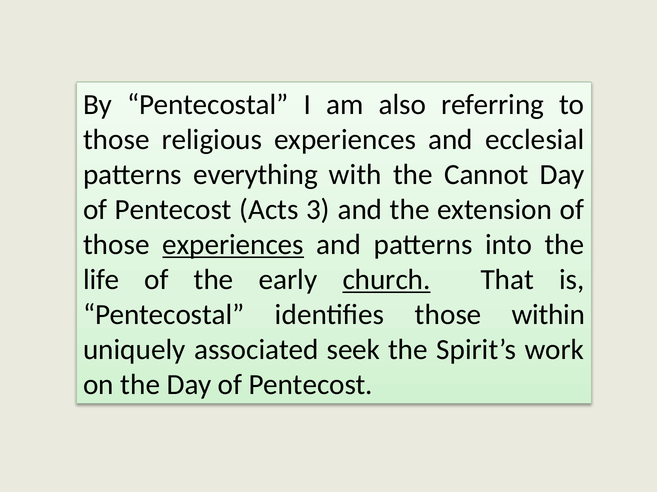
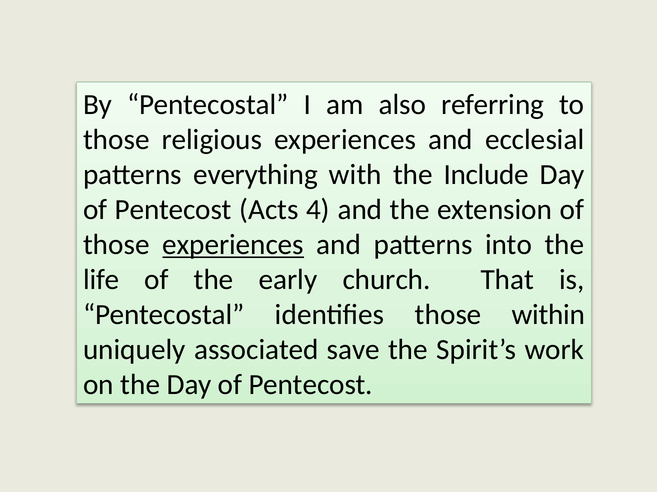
Cannot: Cannot -> Include
3: 3 -> 4
church underline: present -> none
seek: seek -> save
